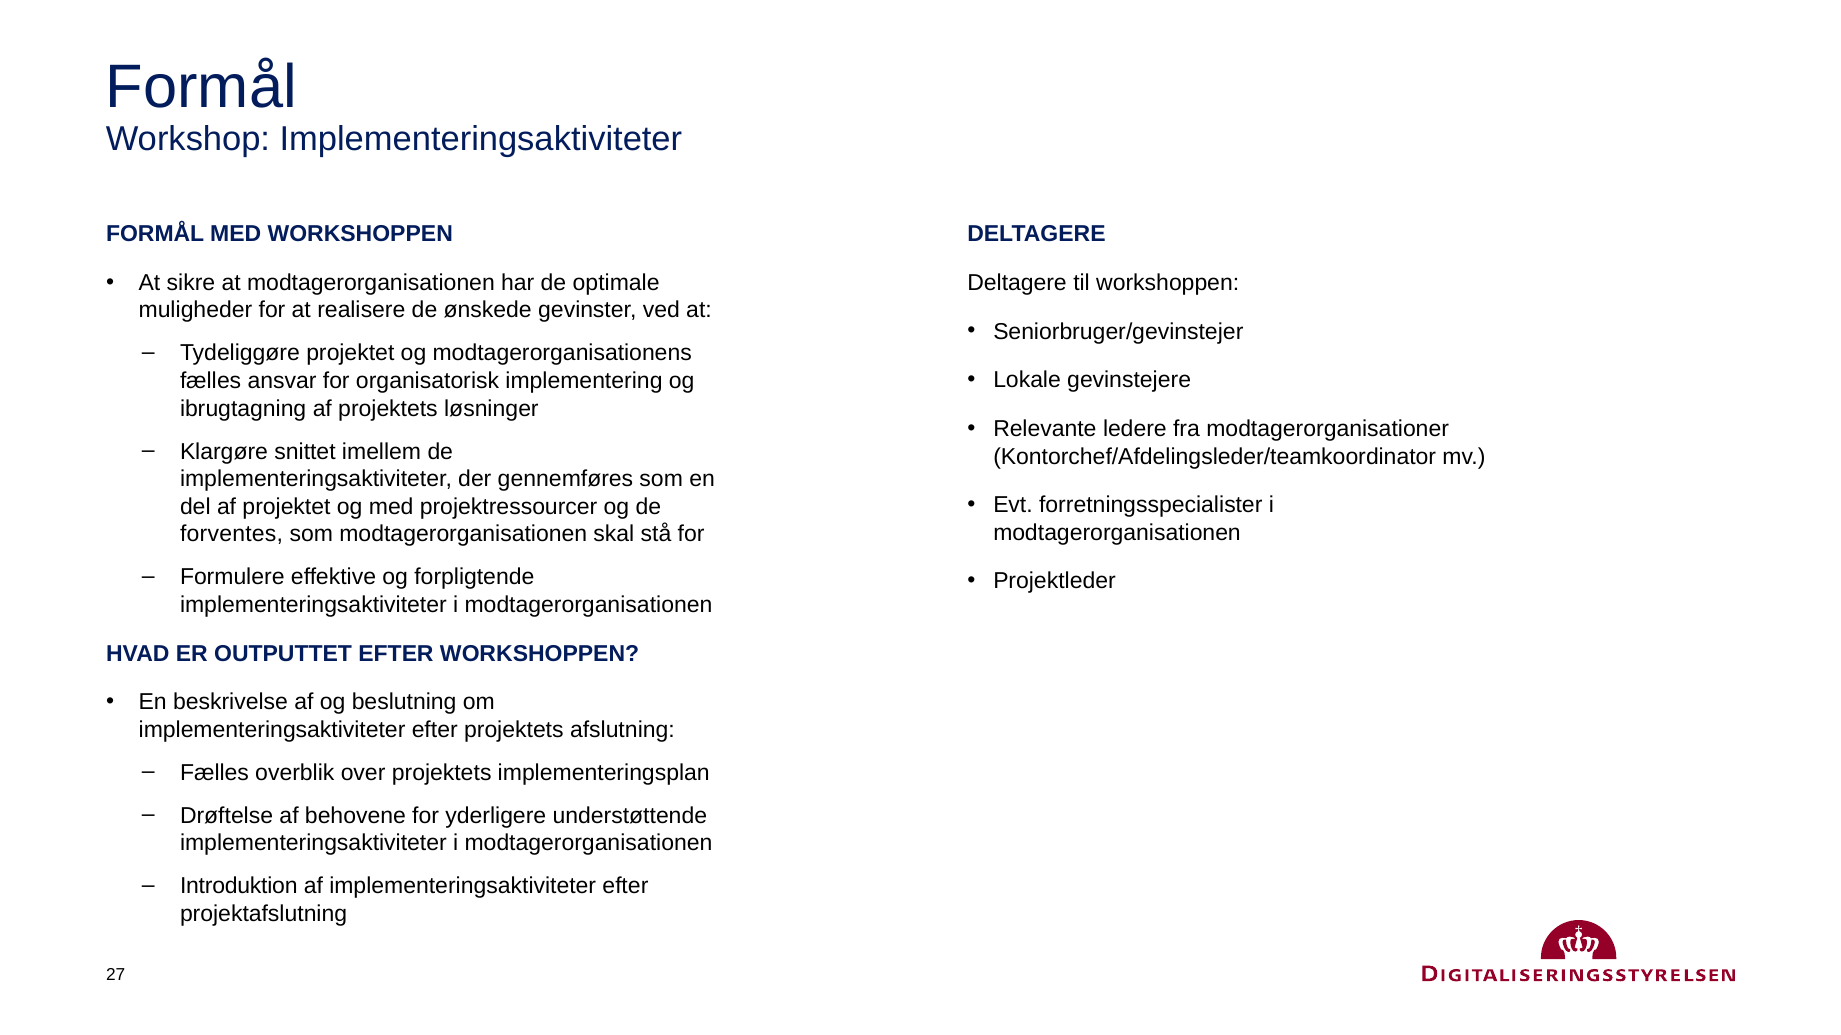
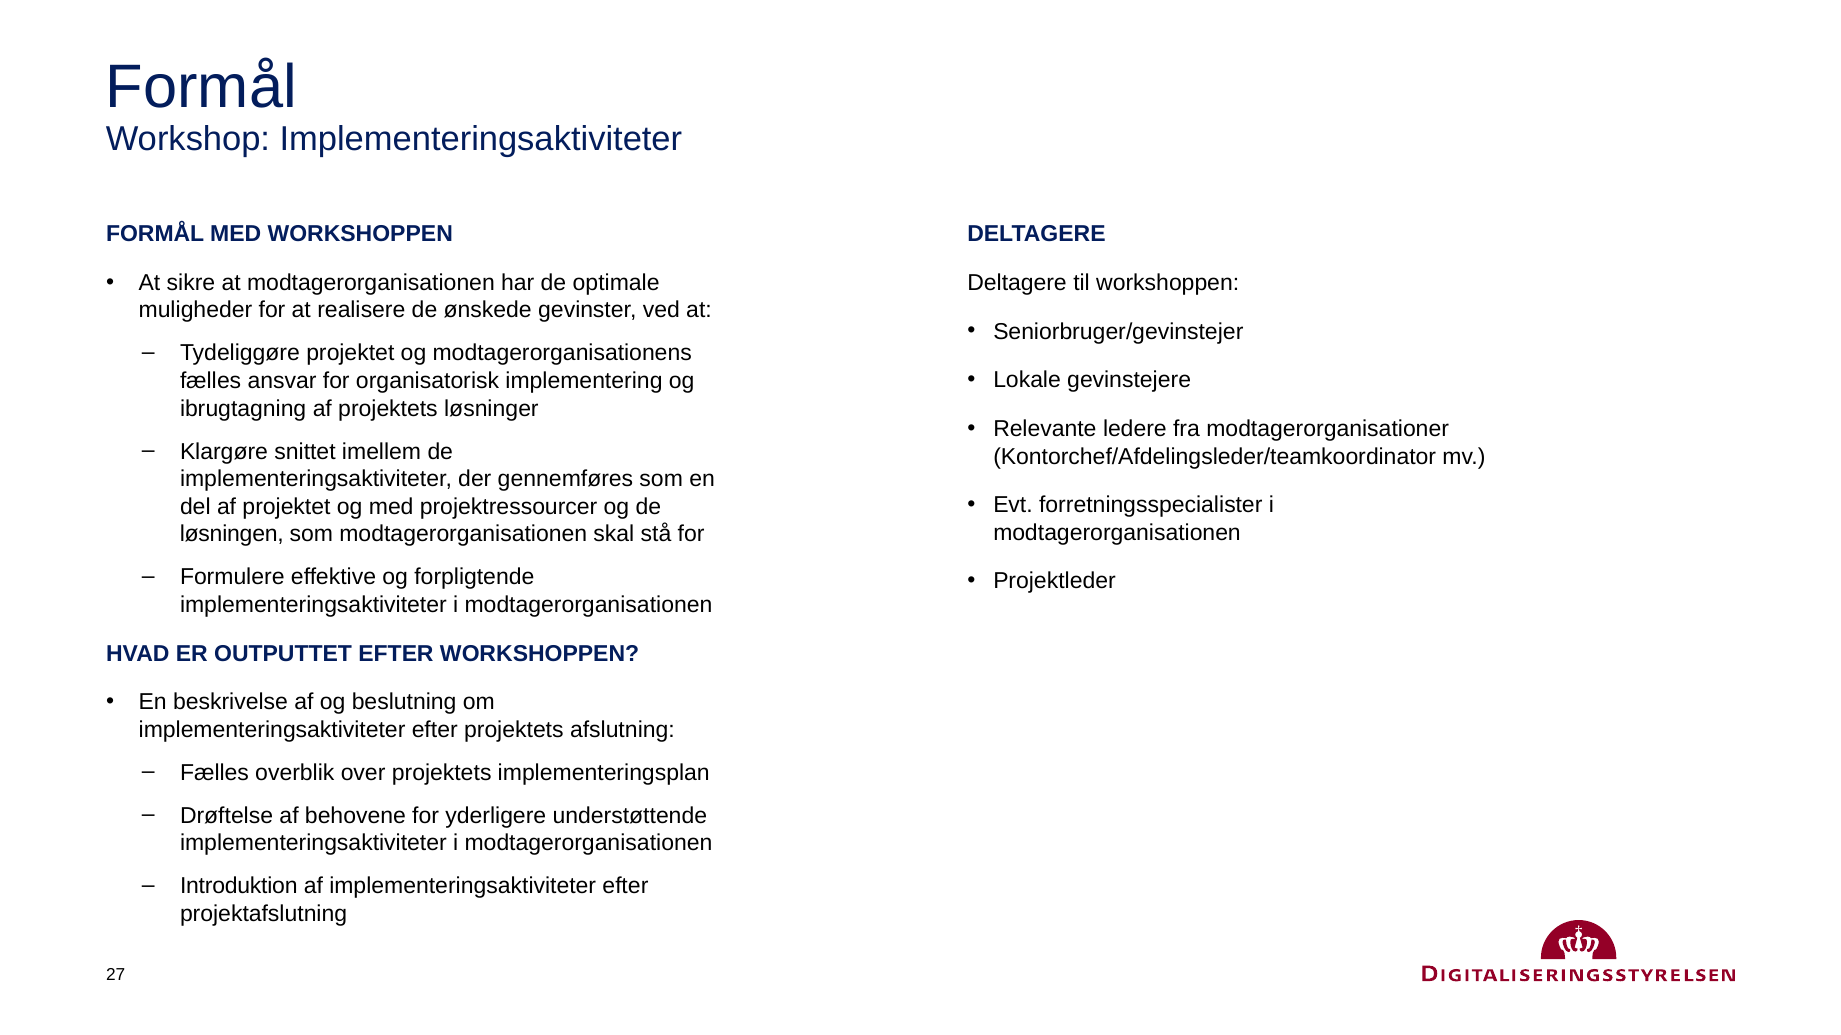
forventes: forventes -> løsningen
